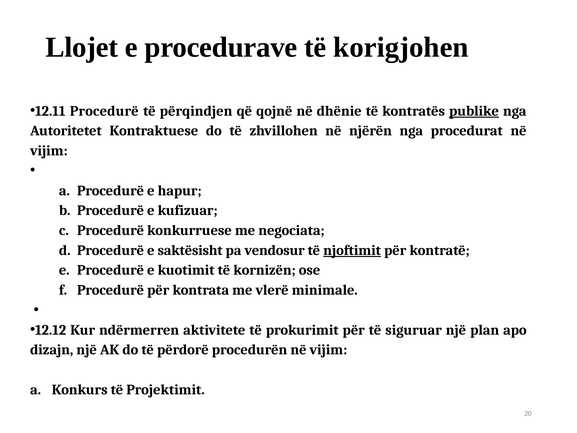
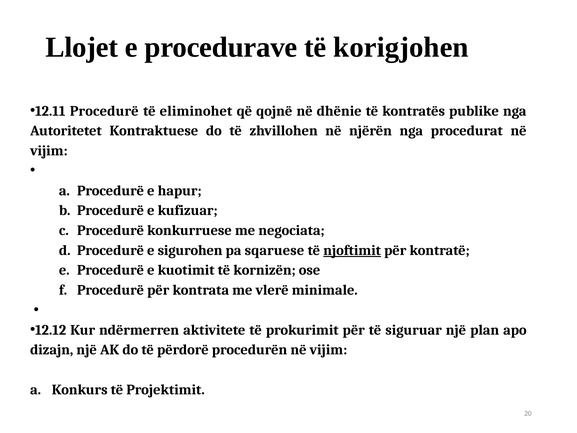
përqindjen: përqindjen -> eliminohet
publike underline: present -> none
saktësisht: saktësisht -> sigurohen
vendosur: vendosur -> sqaruese
